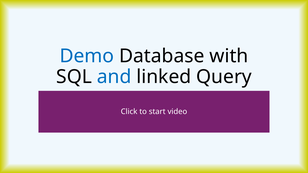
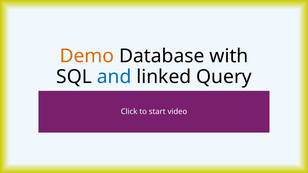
Demo colour: blue -> orange
